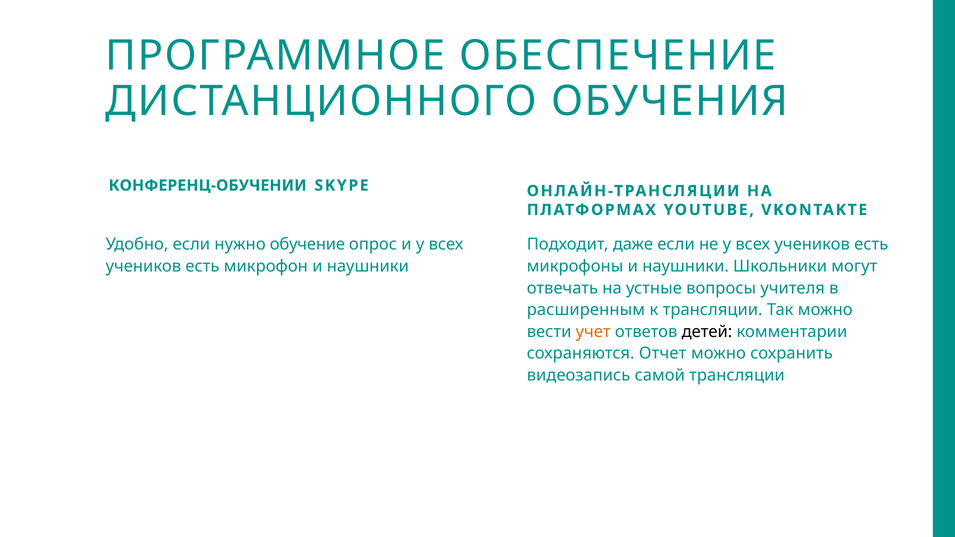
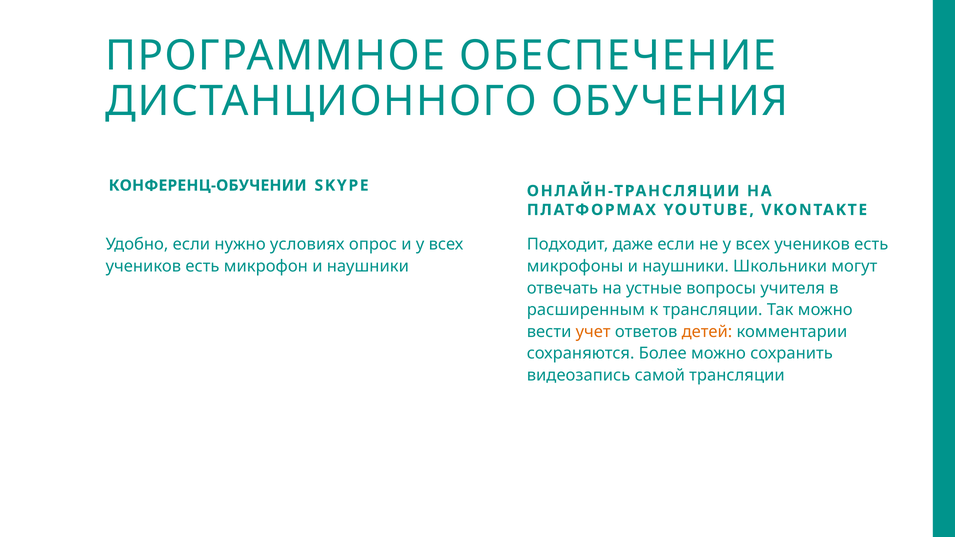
обучение: обучение -> условиях
детей colour: black -> orange
Отчет: Отчет -> Более
